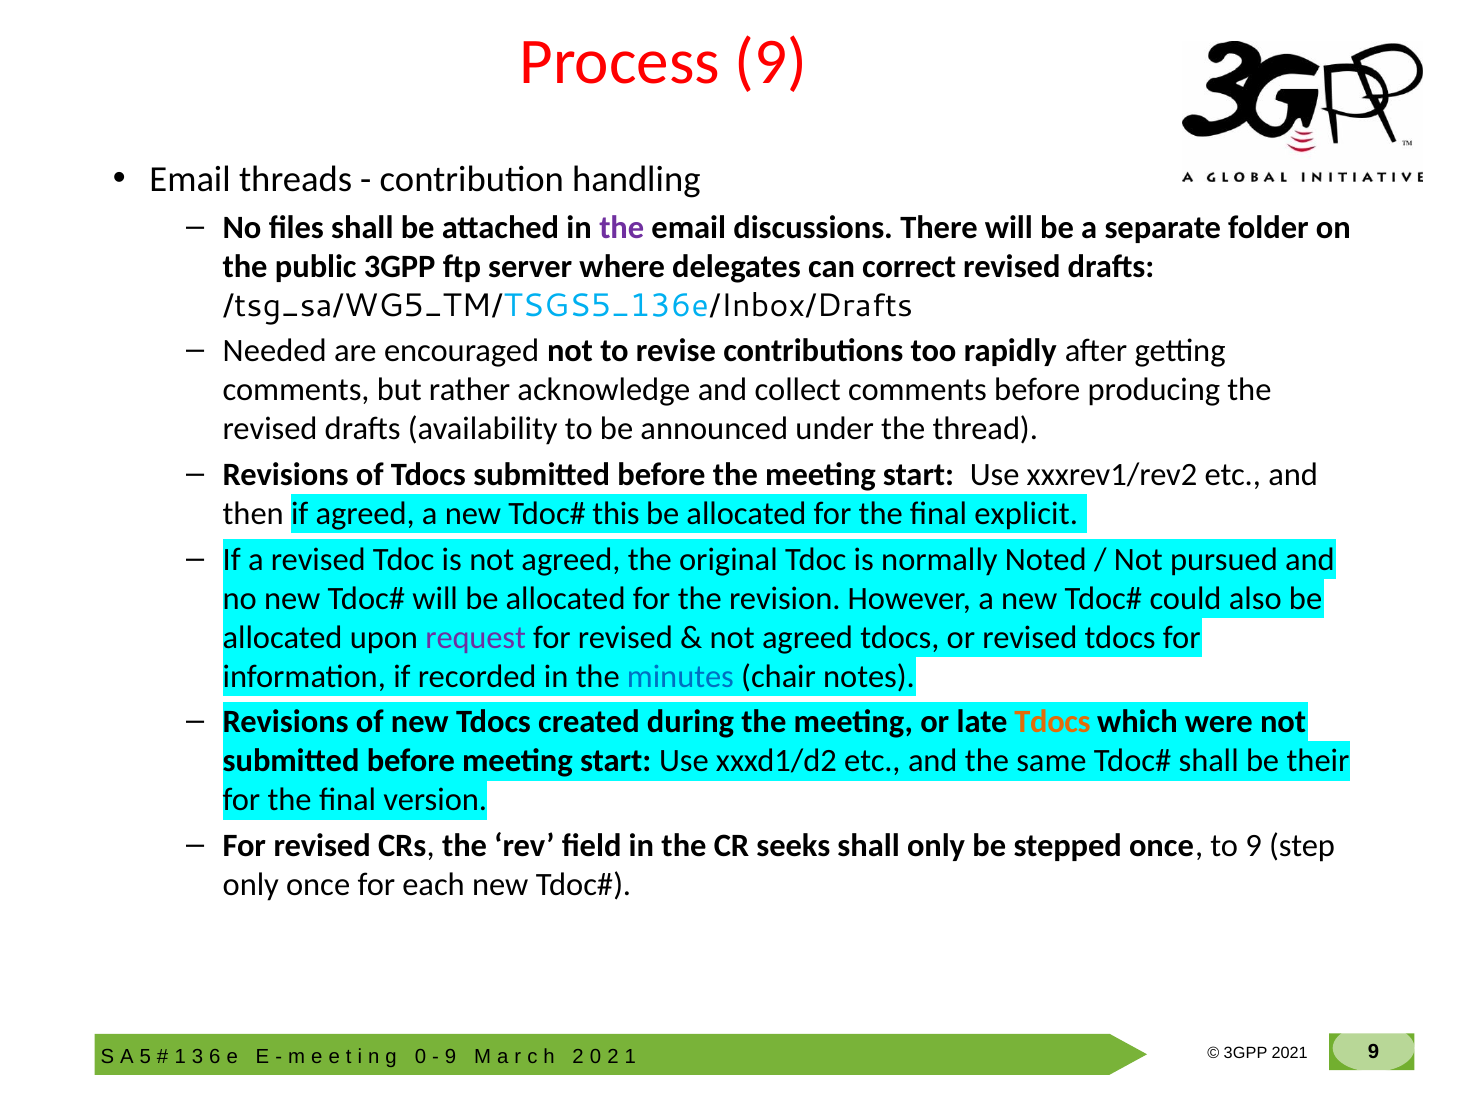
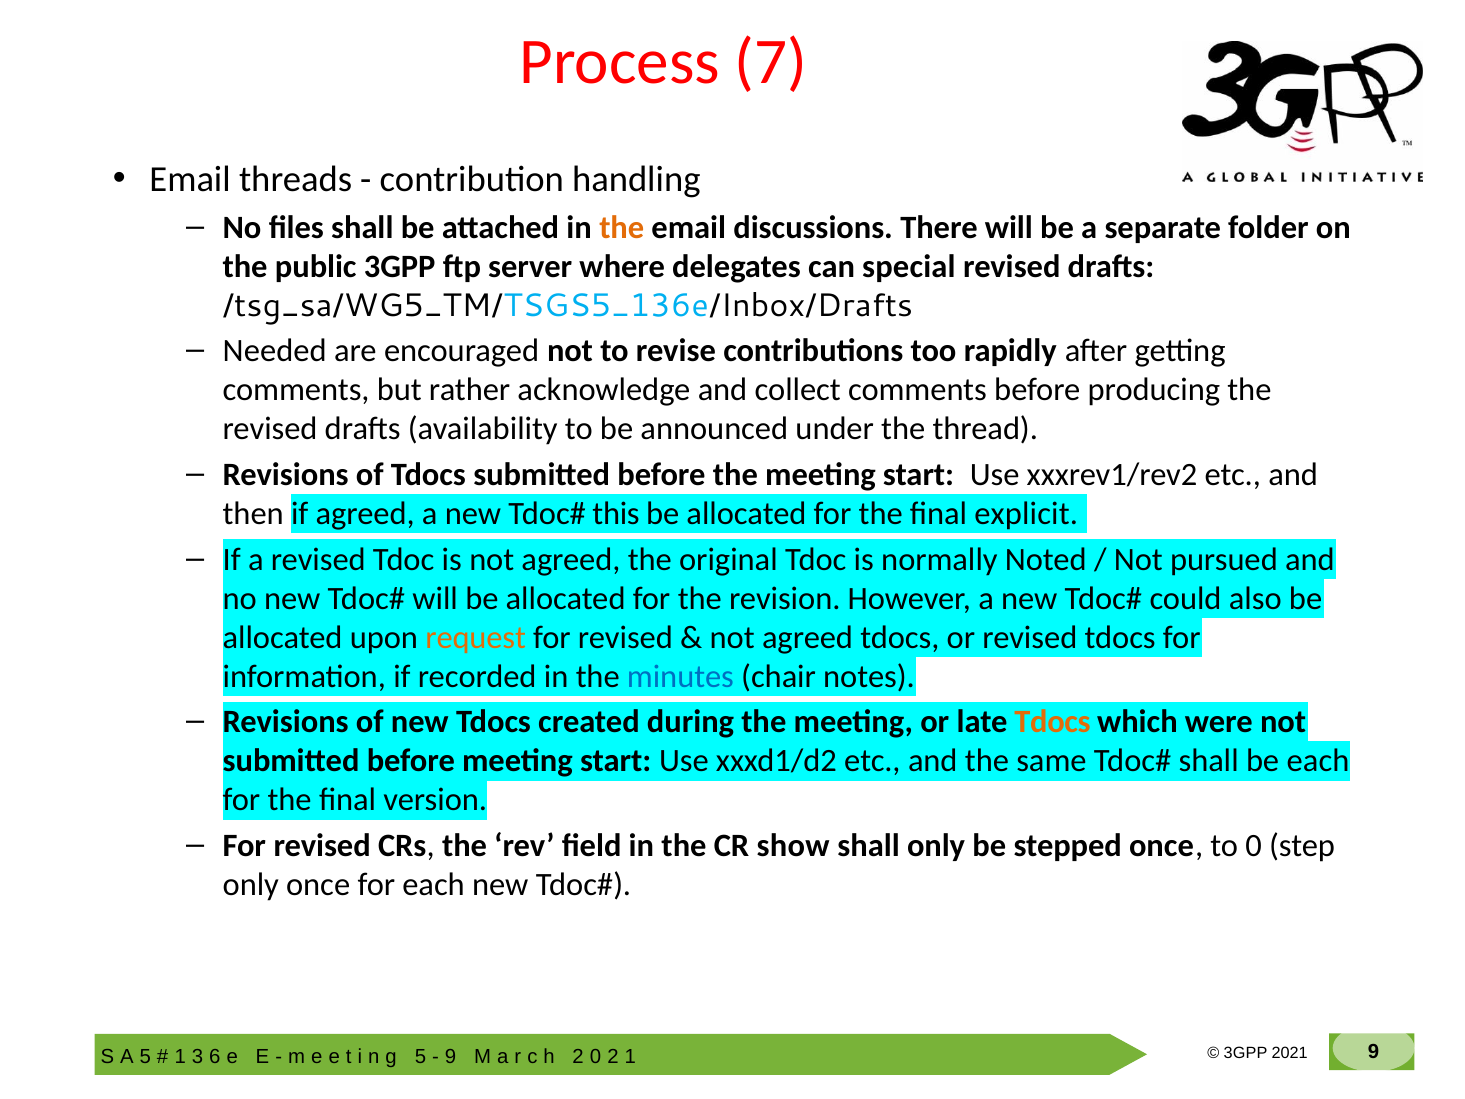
Process 9: 9 -> 7
the at (622, 227) colour: purple -> orange
correct: correct -> special
request colour: purple -> orange
be their: their -> each
seeks: seeks -> show
to 9: 9 -> 0
0 at (420, 1056): 0 -> 5
